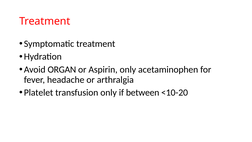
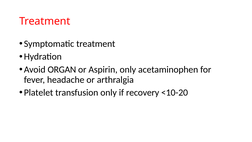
between: between -> recovery
